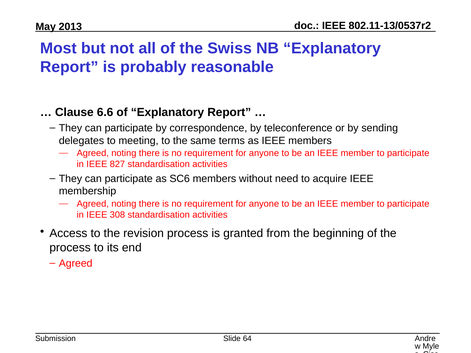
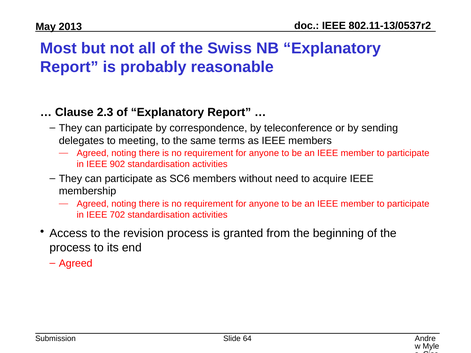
6.6: 6.6 -> 2.3
827: 827 -> 902
308: 308 -> 702
